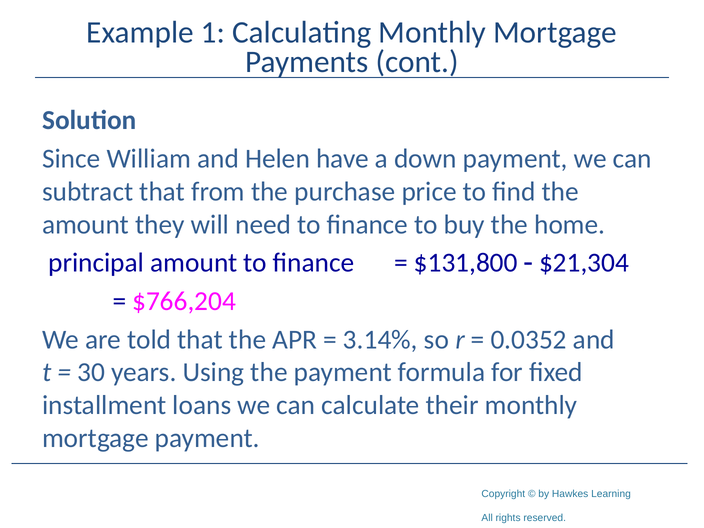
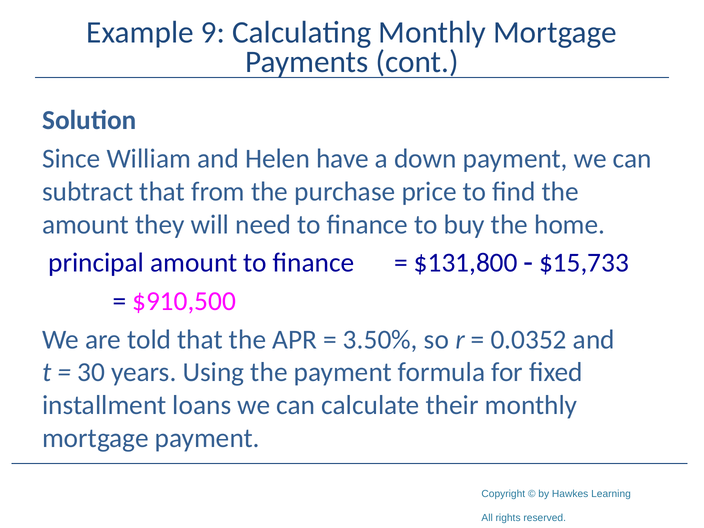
1: 1 -> 9
$21,304: $21,304 -> $15,733
$766,204: $766,204 -> $910,500
3.14%: 3.14% -> 3.50%
